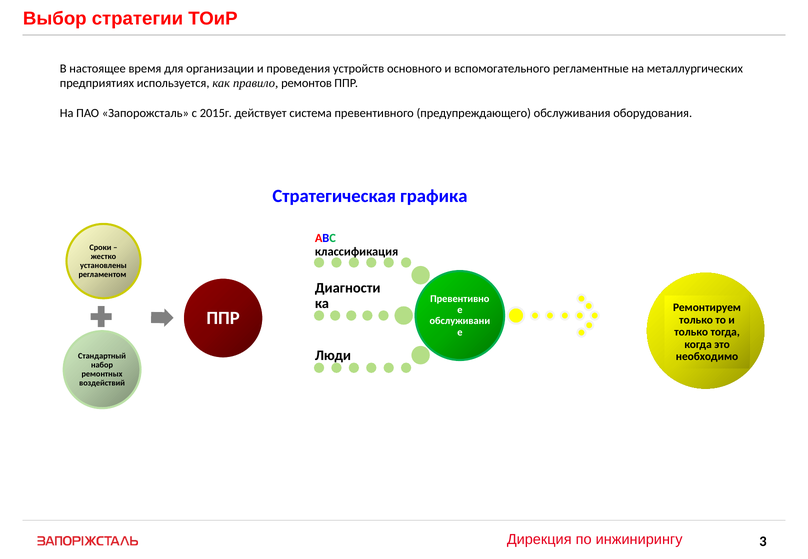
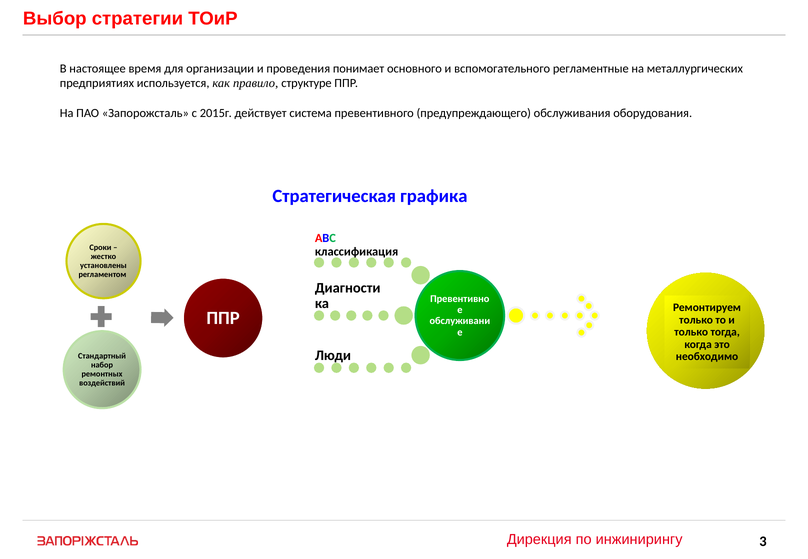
устройств: устройств -> понимает
ремонтов: ремонтов -> структуре
